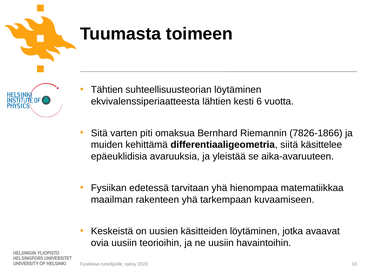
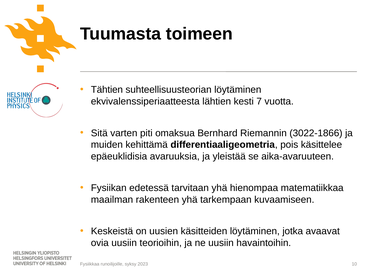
6: 6 -> 7
7826-1866: 7826-1866 -> 3022-1866
siitä: siitä -> pois
